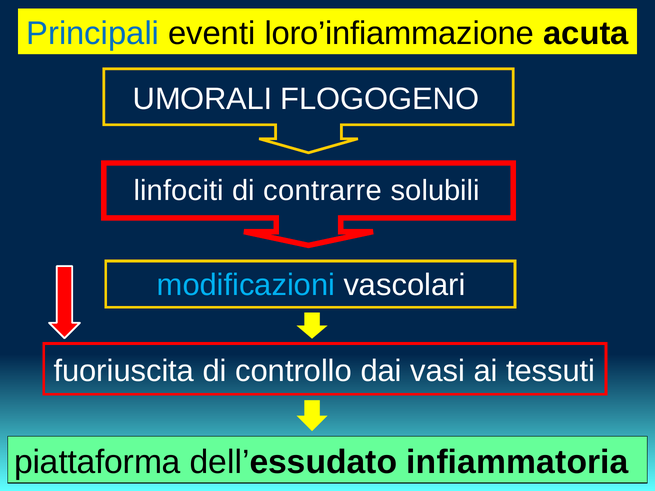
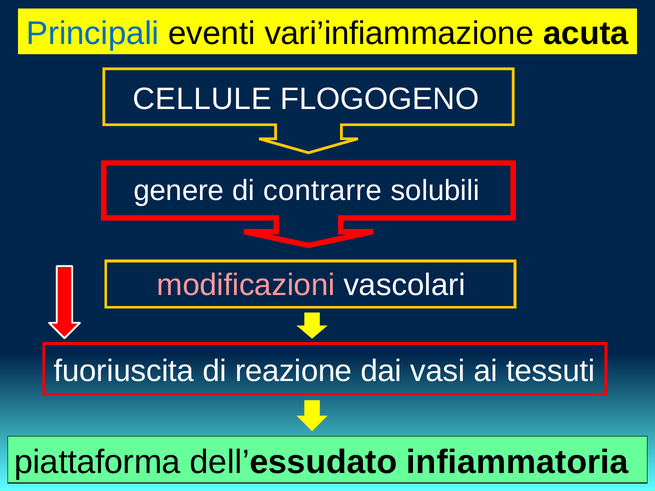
loro’infiammazione: loro’infiammazione -> vari’infiammazione
UMORALI: UMORALI -> CELLULE
linfociti: linfociti -> genere
modificazioni colour: light blue -> pink
controllo: controllo -> reazione
